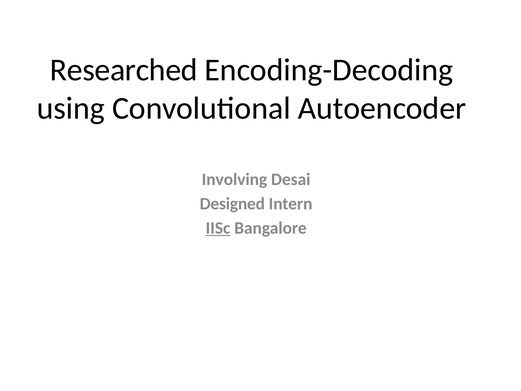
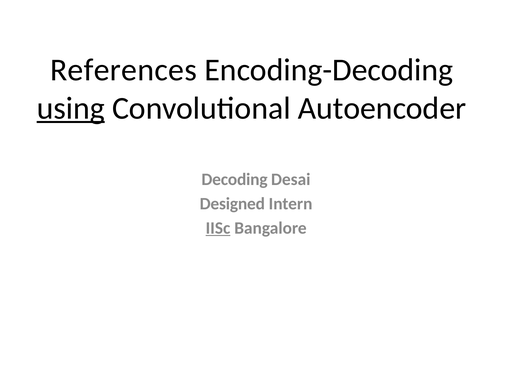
Researched: Researched -> References
using underline: none -> present
Involving: Involving -> Decoding
